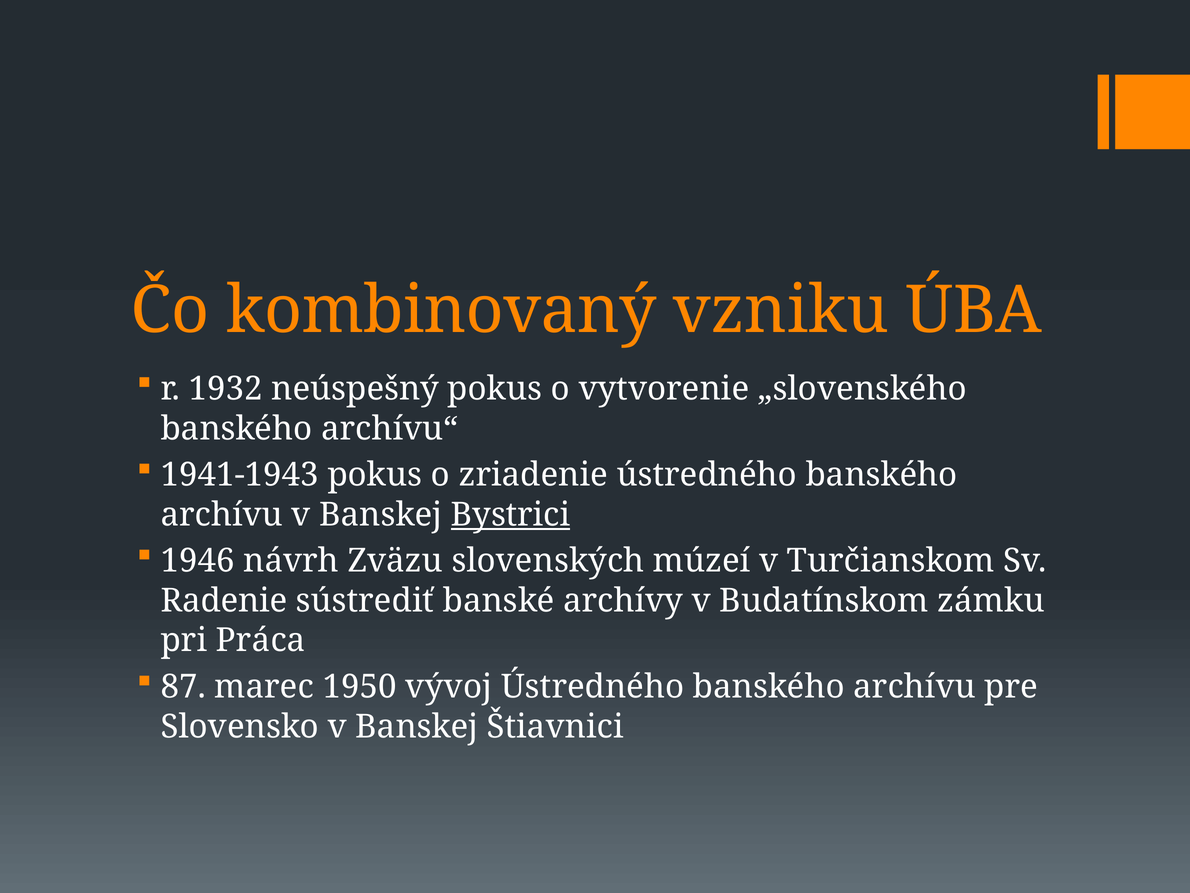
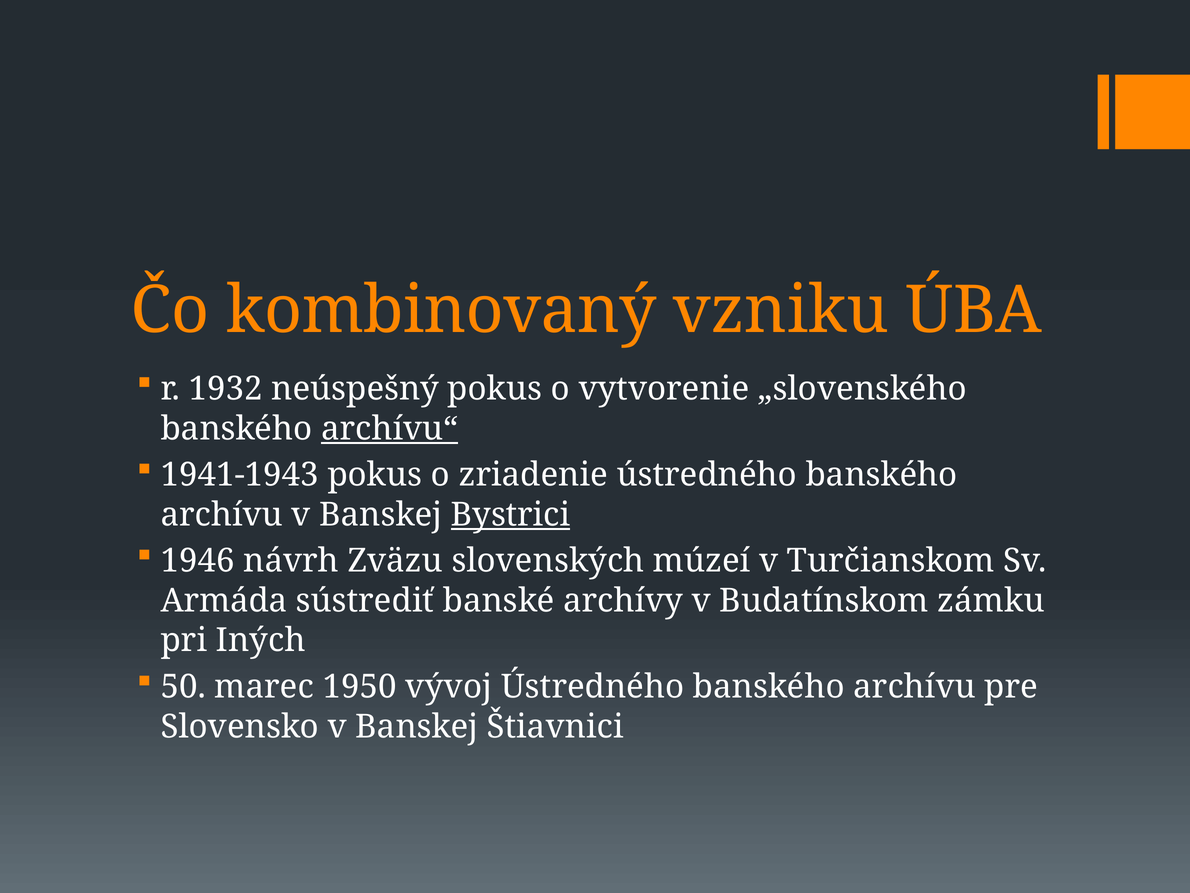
archívu“ underline: none -> present
Radenie: Radenie -> Armáda
Práca: Práca -> Iných
87: 87 -> 50
